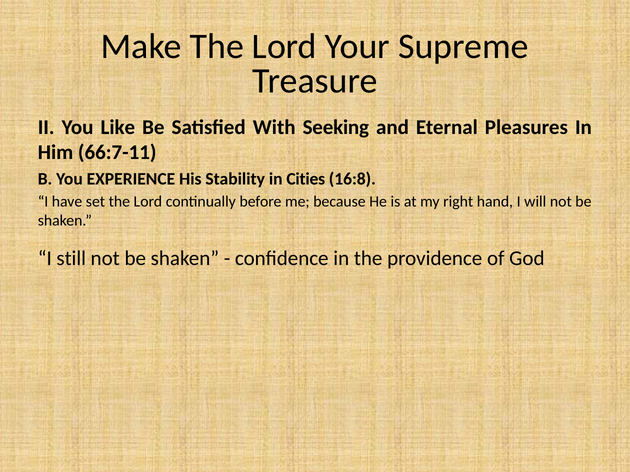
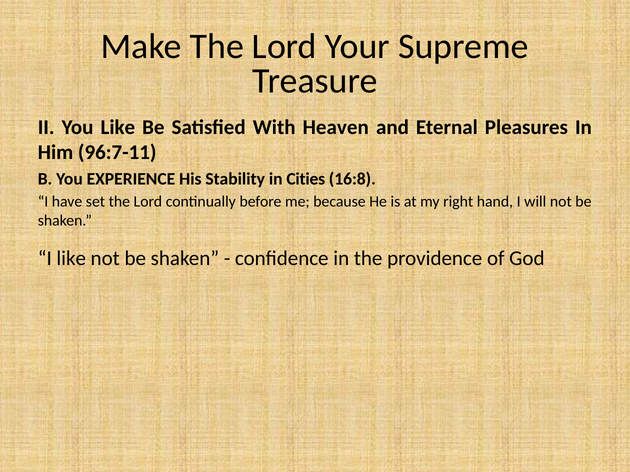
Seeking: Seeking -> Heaven
66:7-11: 66:7-11 -> 96:7-11
I still: still -> like
